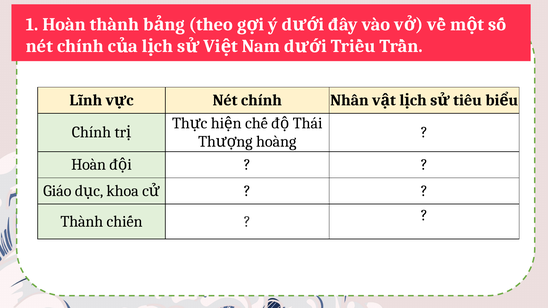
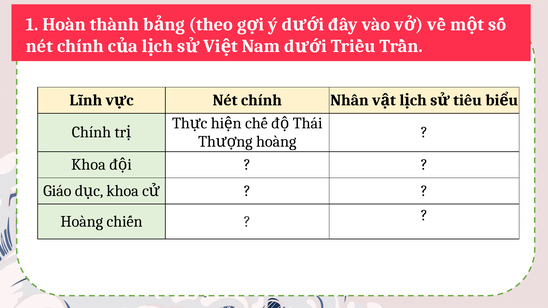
Hoàn at (89, 165): Hoàn -> Khoa
Thành at (82, 222): Thành -> Hoàng
